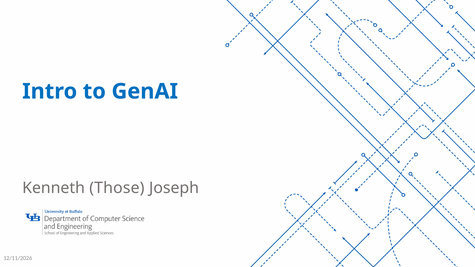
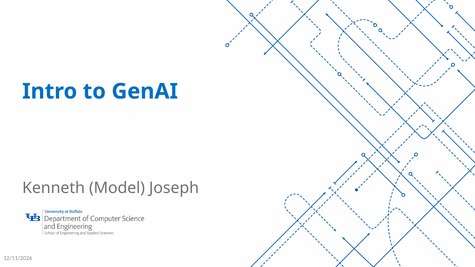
Those: Those -> Model
